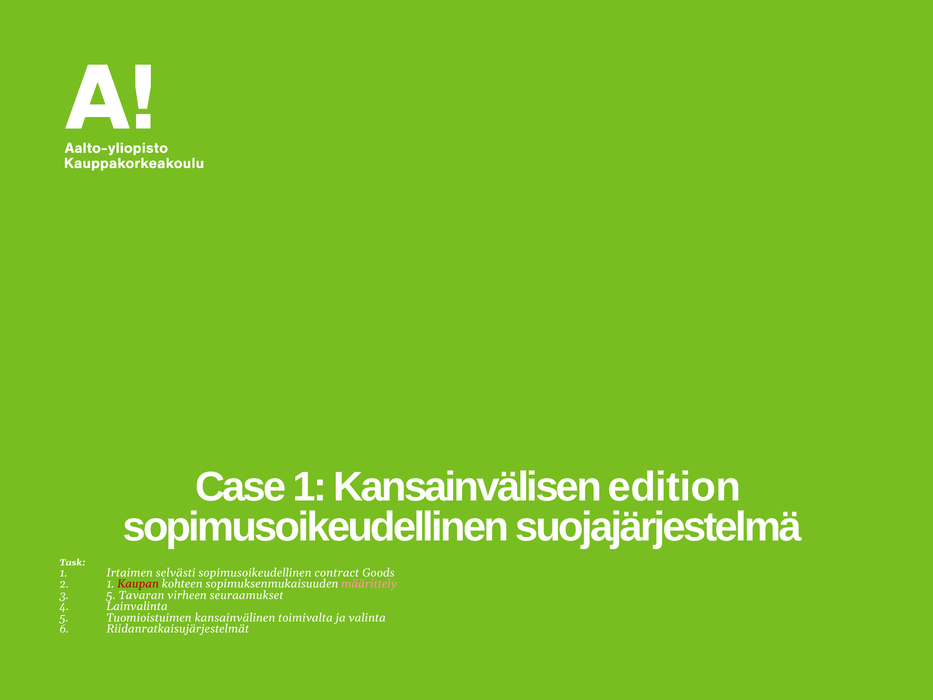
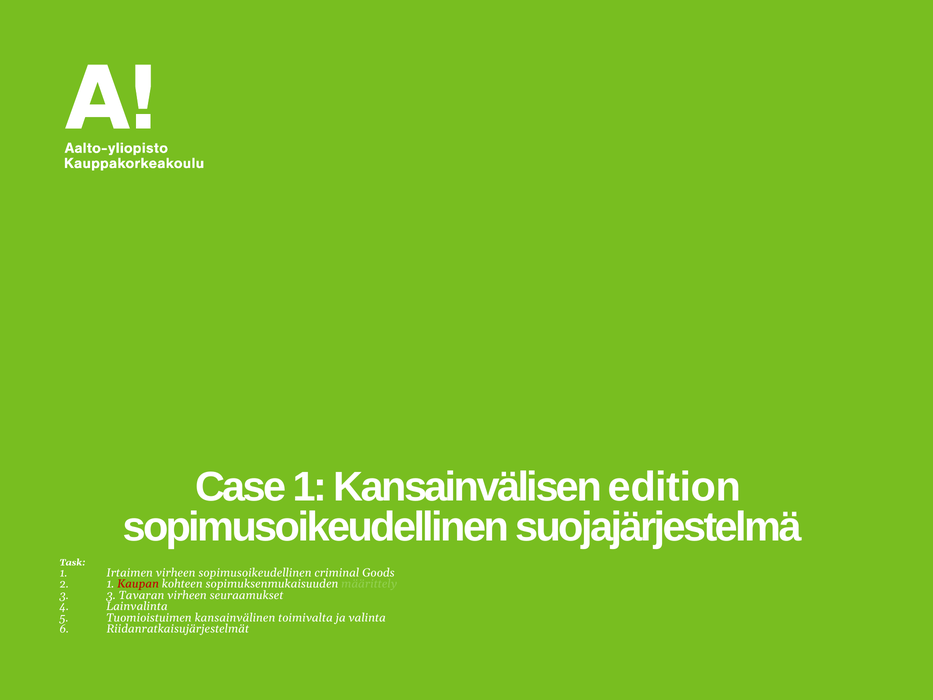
Irtaimen selvästi: selvästi -> virheen
contract: contract -> criminal
määrittely colour: pink -> light green
5 at (111, 595): 5 -> 3
